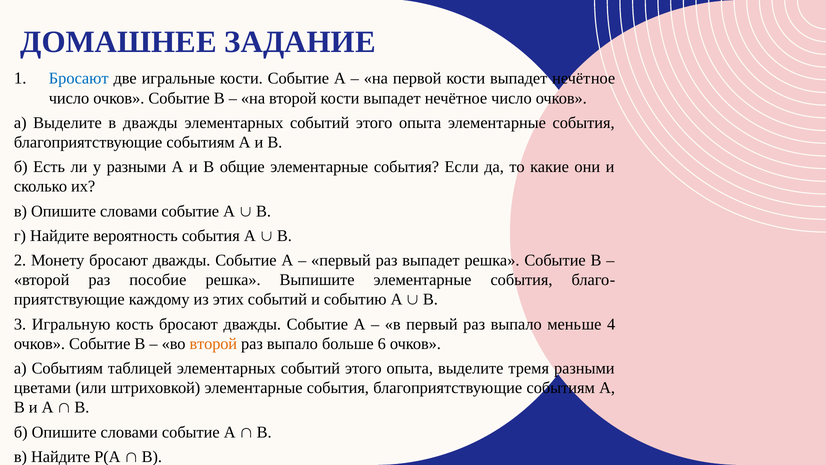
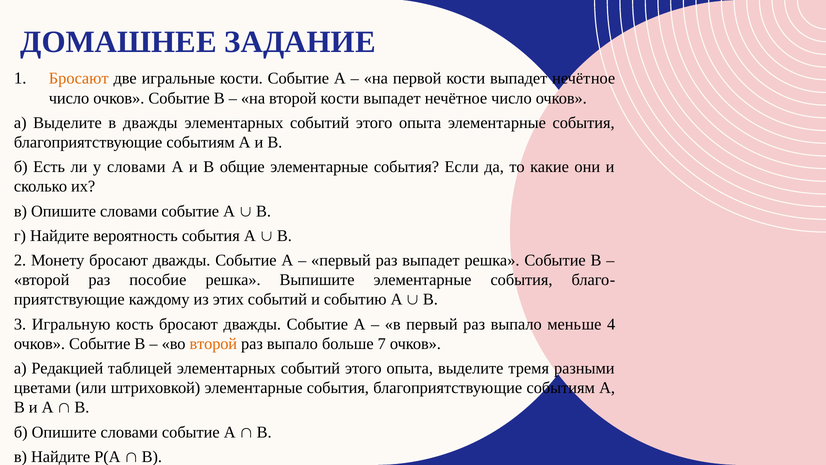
Бросают at (79, 78) colour: blue -> orange
у разными: разными -> словами
6: 6 -> 7
а Событиям: Событиям -> Редакцией
